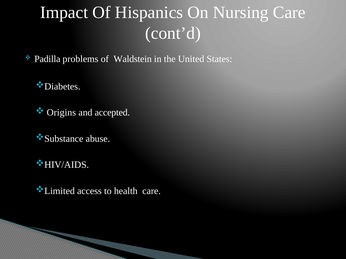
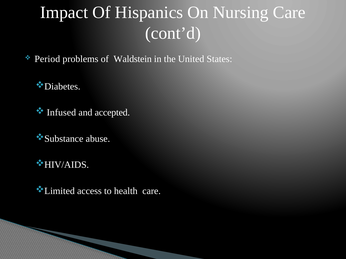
Padilla: Padilla -> Period
Origins: Origins -> Infused
